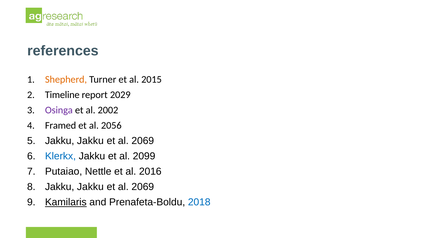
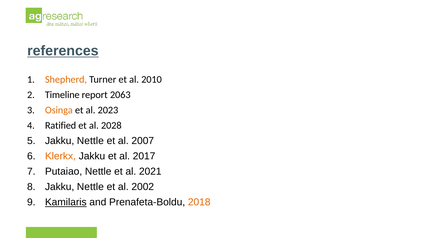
references underline: none -> present
2015: 2015 -> 2010
2029: 2029 -> 2063
Osinga colour: purple -> orange
2002: 2002 -> 2023
Framed: Framed -> Ratified
2056: 2056 -> 2028
Jakku at (90, 141): Jakku -> Nettle
2069 at (143, 141): 2069 -> 2007
Klerkx colour: blue -> orange
2099: 2099 -> 2017
2016: 2016 -> 2021
Jakku at (90, 187): Jakku -> Nettle
2069 at (143, 187): 2069 -> 2002
2018 colour: blue -> orange
